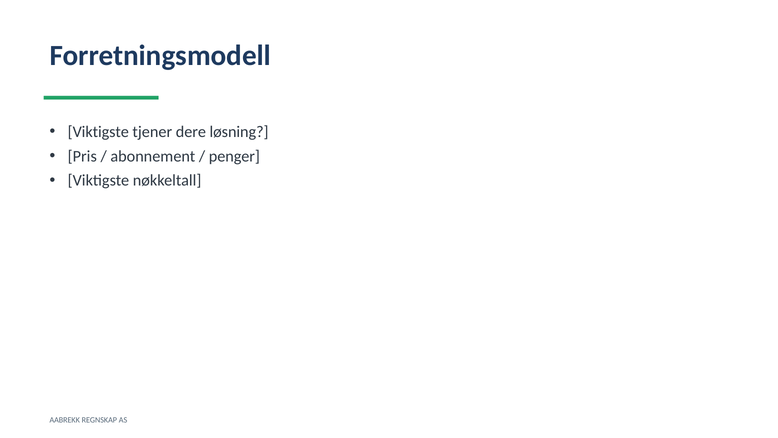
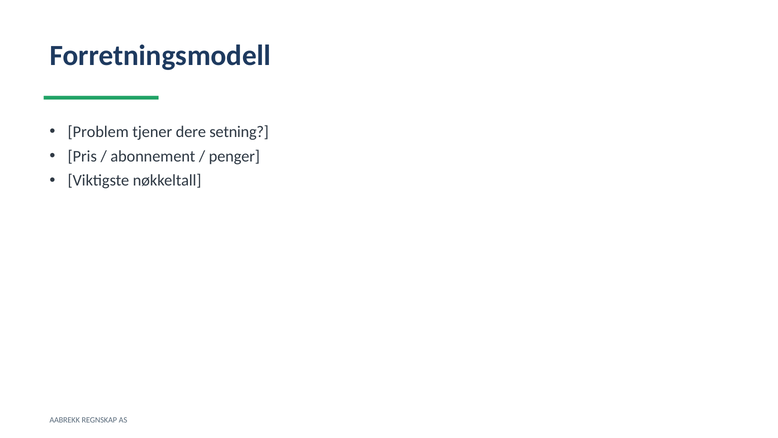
Viktigste at (98, 132): Viktigste -> Problem
løsning: løsning -> setning
